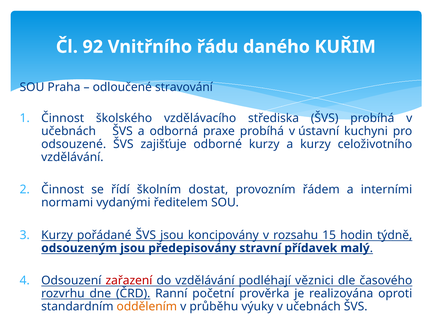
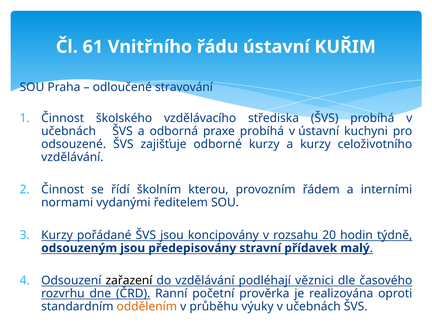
92: 92 -> 61
řádu daného: daného -> ústavní
dostat: dostat -> kterou
15: 15 -> 20
zařazení colour: red -> black
